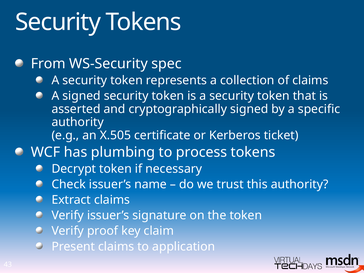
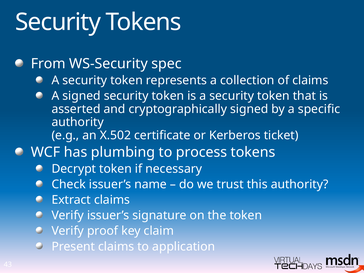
X.505: X.505 -> X.502
